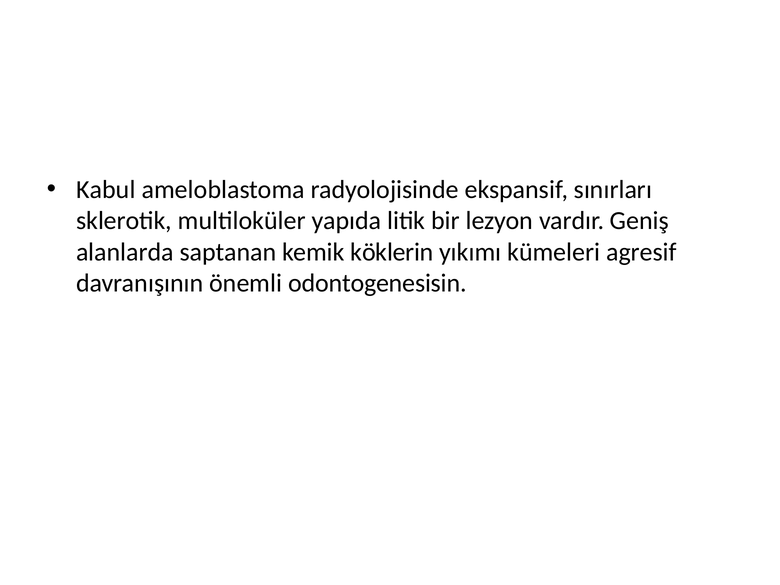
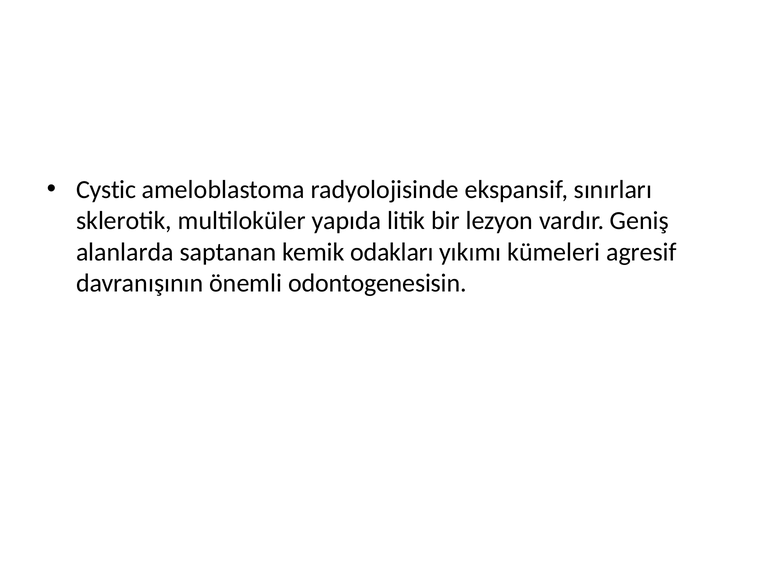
Kabul: Kabul -> Cystic
köklerin: köklerin -> odakları
